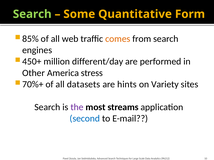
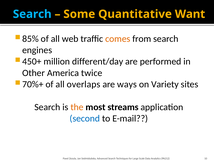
Search at (32, 14) colour: light green -> light blue
Form: Form -> Want
stress: stress -> twice
datasets: datasets -> overlaps
hints: hints -> ways
the colour: purple -> orange
